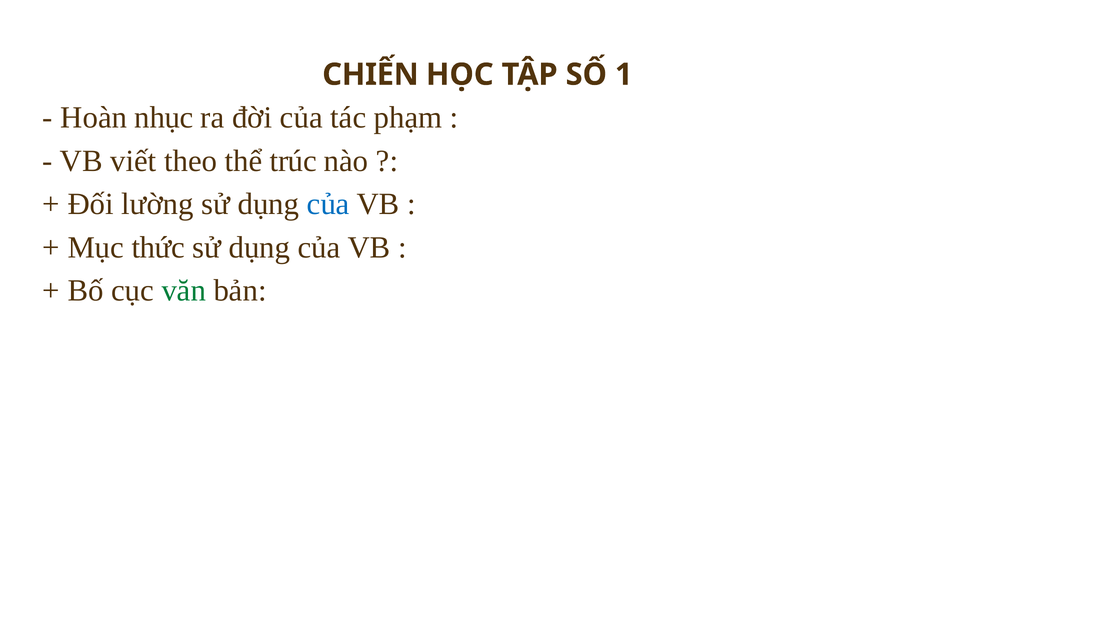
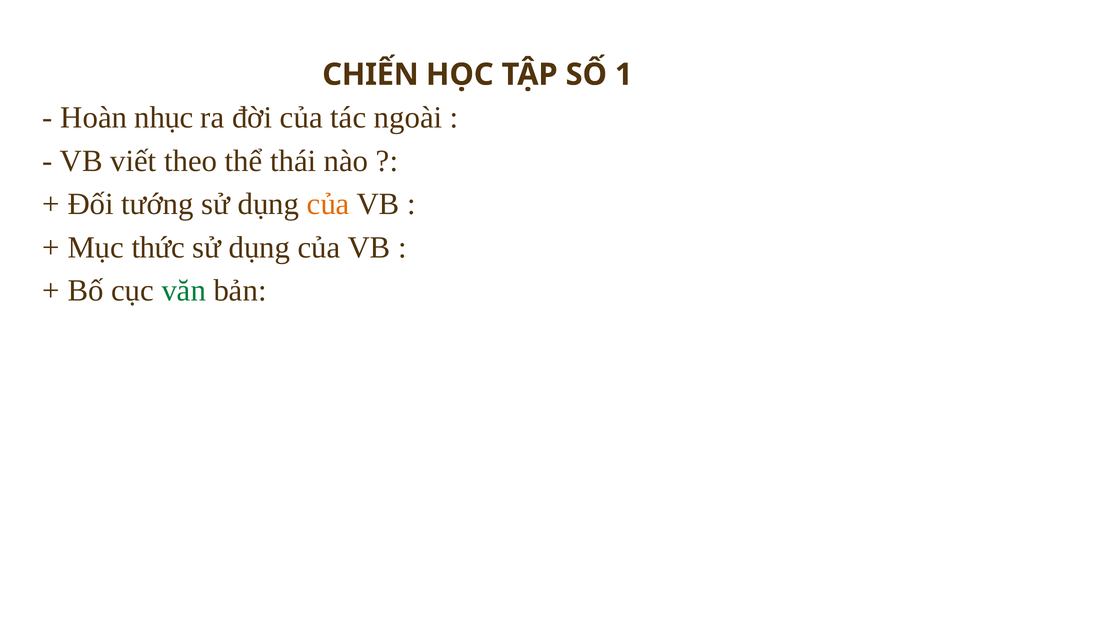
phạm: phạm -> ngoài
trúc: trúc -> thái
lường: lường -> tướng
của at (328, 204) colour: blue -> orange
